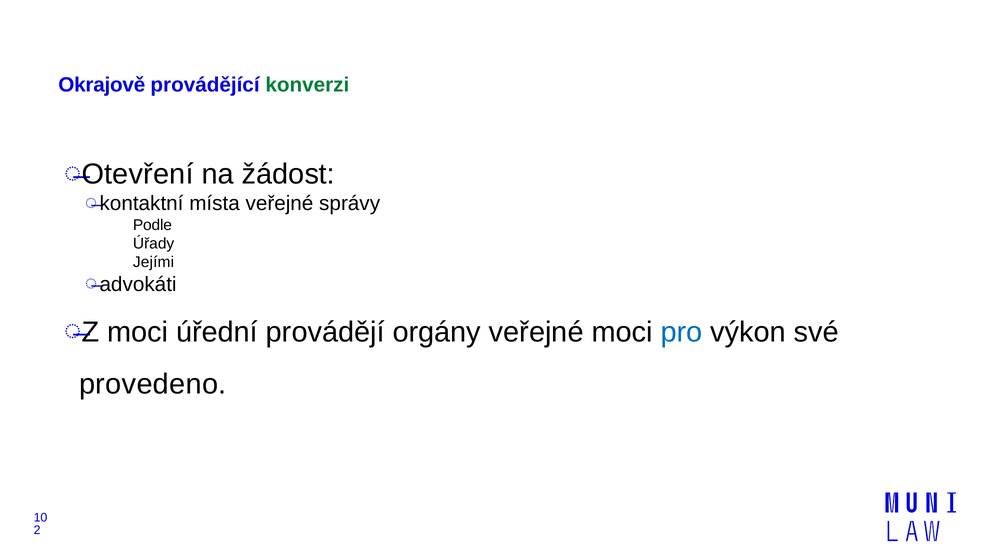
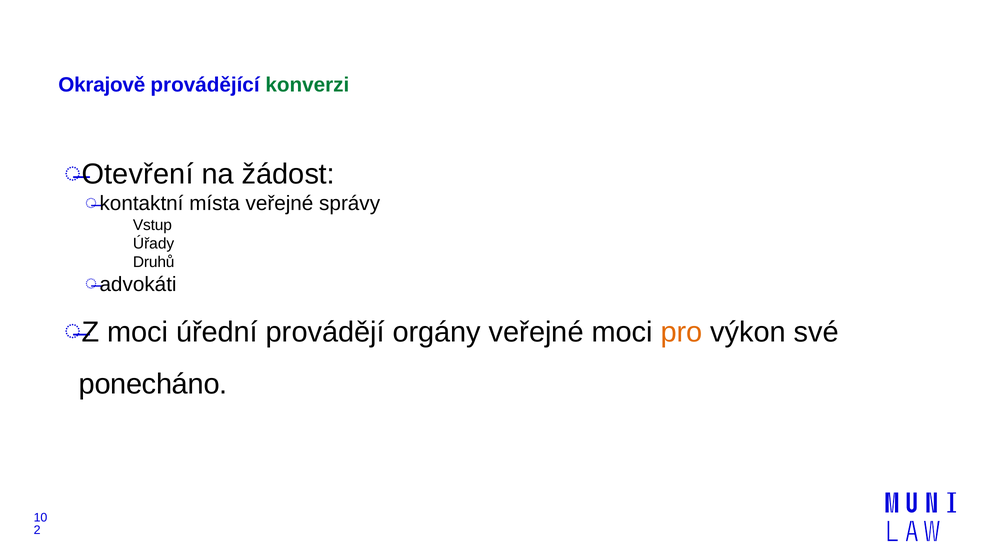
Podle: Podle -> Vstup
Jejími: Jejími -> Druhů
pro colour: blue -> orange
provedeno: provedeno -> ponecháno
